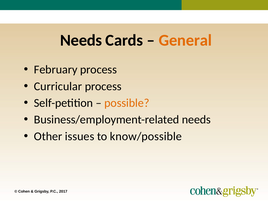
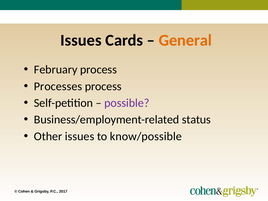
Needs at (81, 40): Needs -> Issues
Curricular: Curricular -> Processes
possible colour: orange -> purple
Business/employment-related needs: needs -> status
